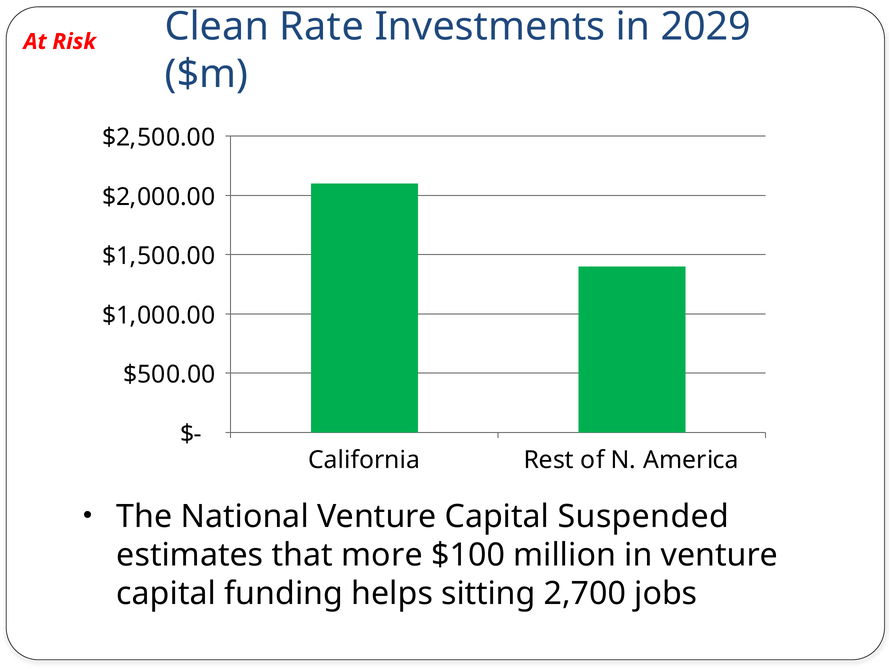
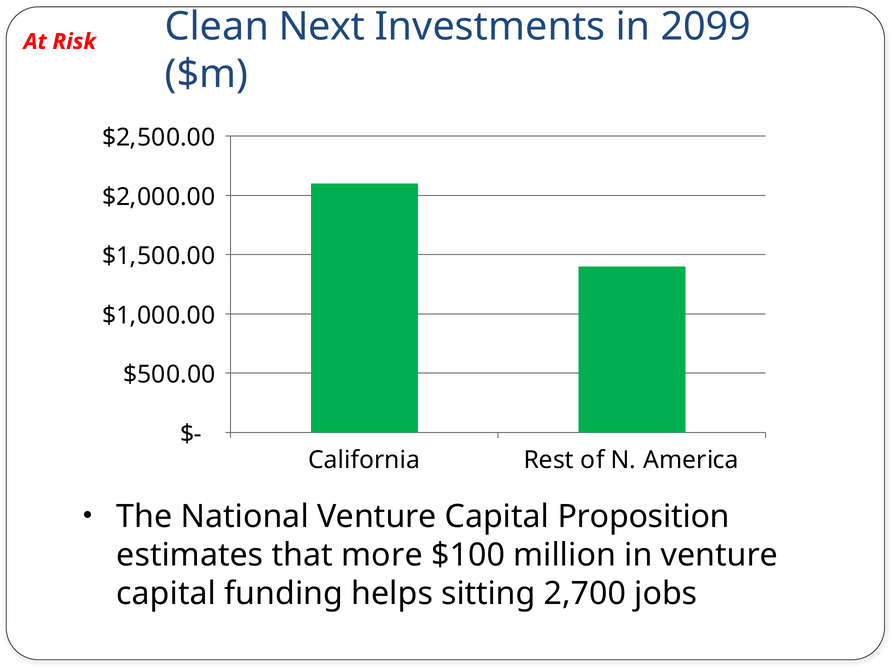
Rate: Rate -> Next
2029: 2029 -> 2099
Suspended: Suspended -> Proposition
